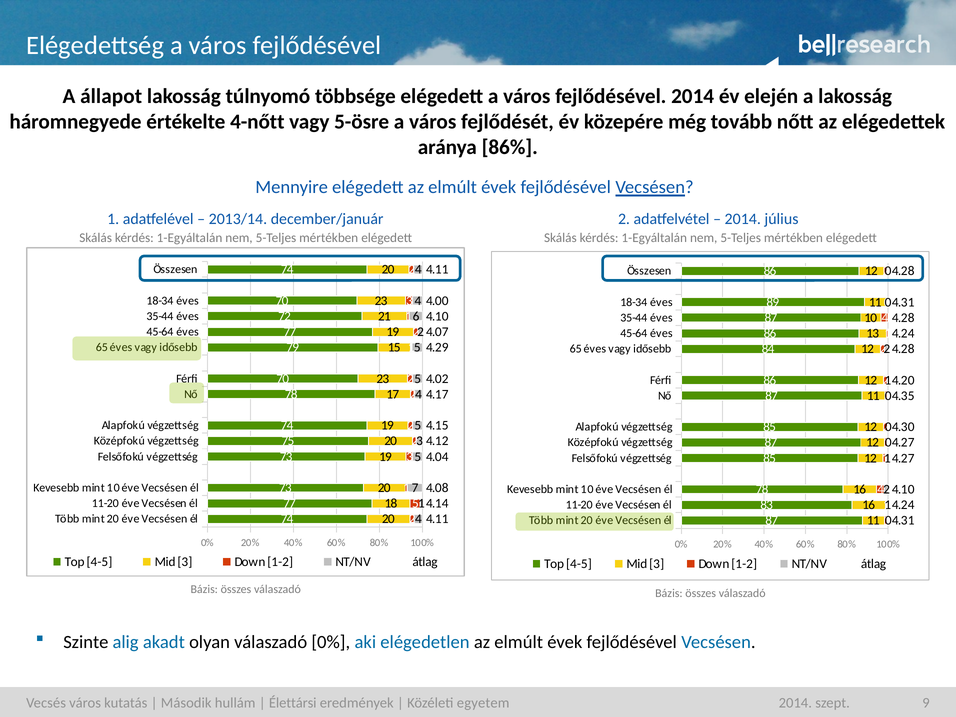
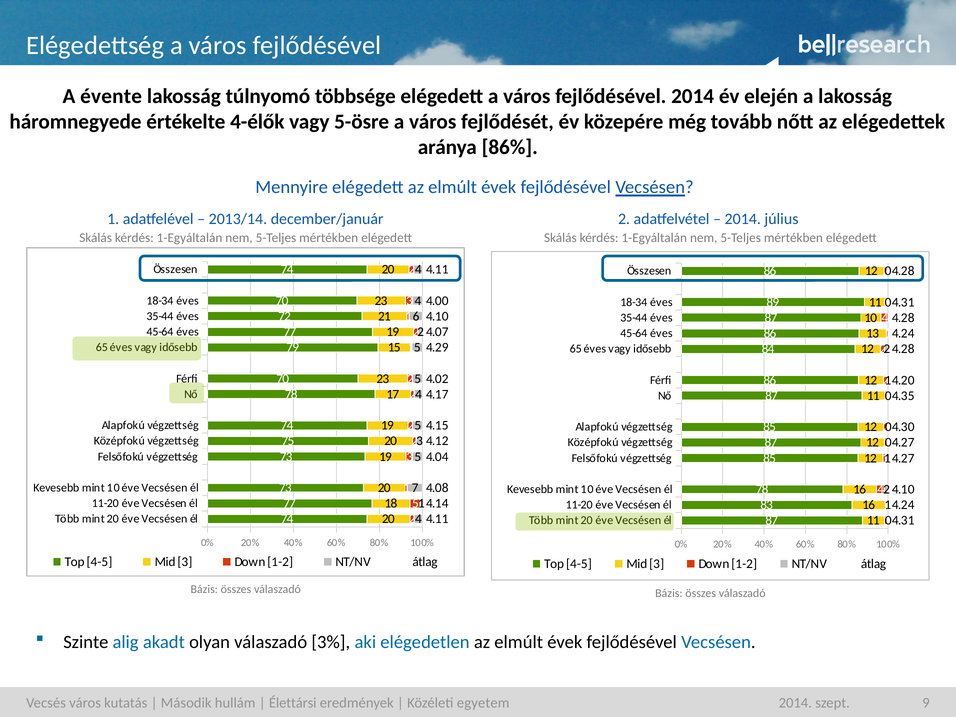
állapot: állapot -> évente
4-nőtt: 4-nőtt -> 4-élők
válaszadó 0%: 0% -> 3%
